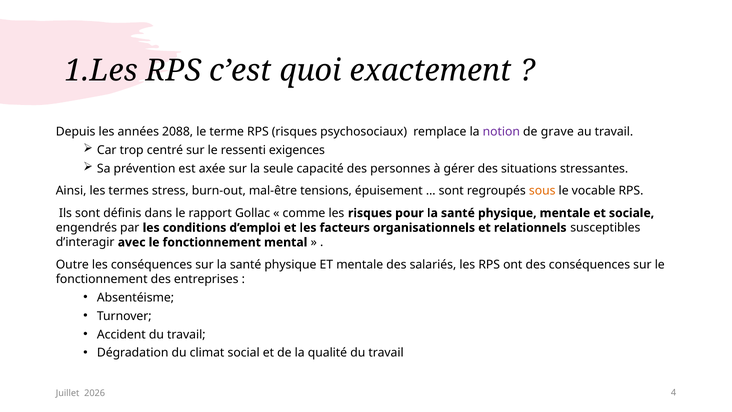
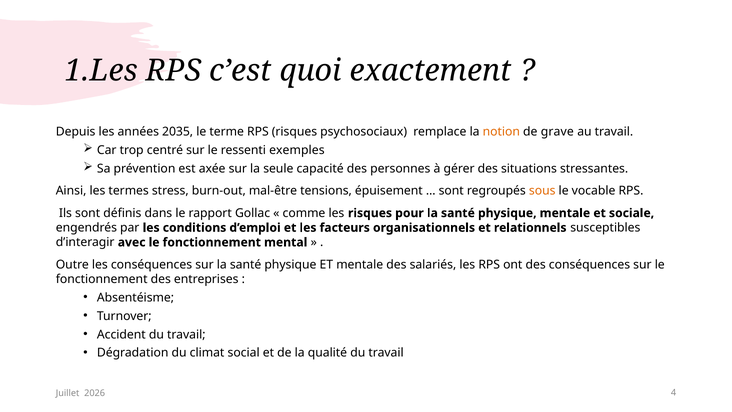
2088: 2088 -> 2035
notion colour: purple -> orange
exigences: exigences -> exemples
